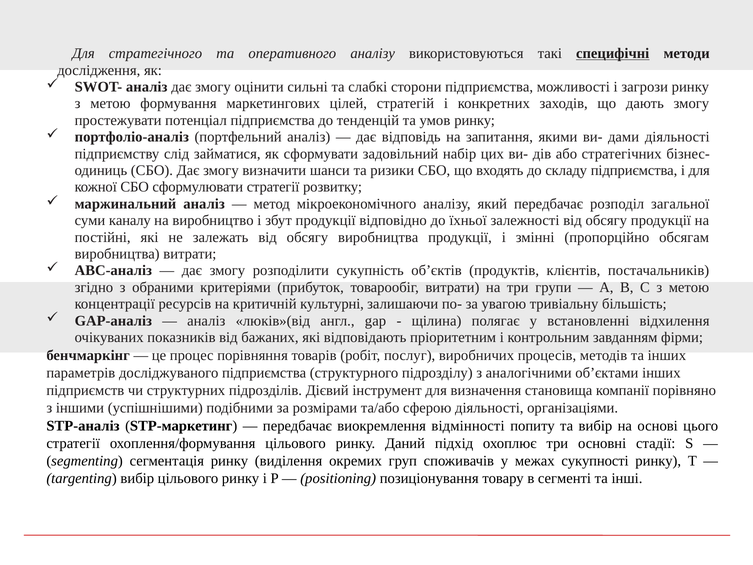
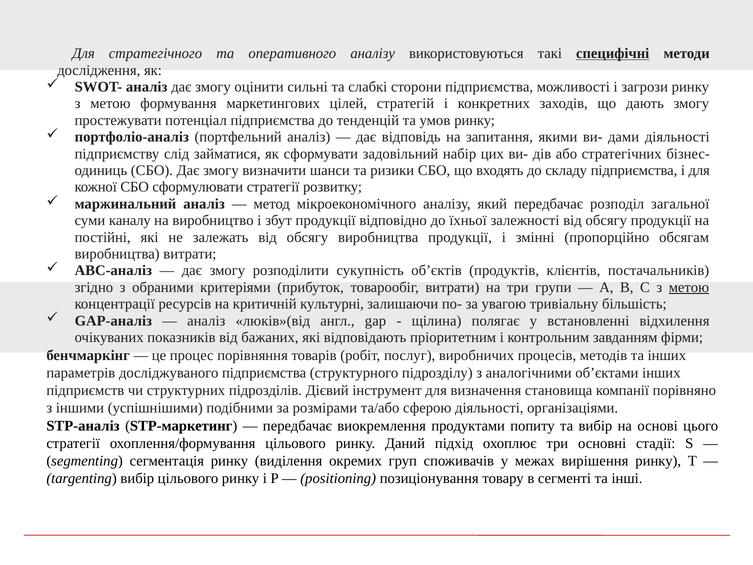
метою at (689, 287) underline: none -> present
відмінності: відмінності -> продуктами
сукупності: сукупності -> вирішення
